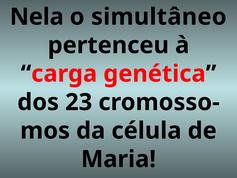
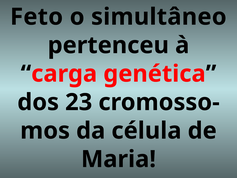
Nela: Nela -> Feto
